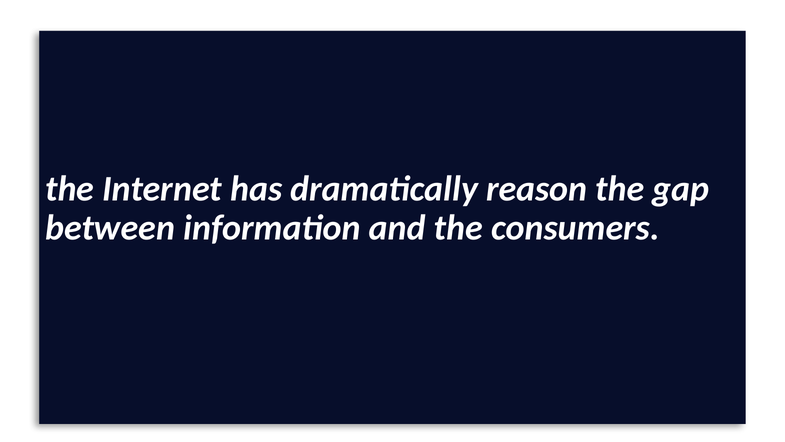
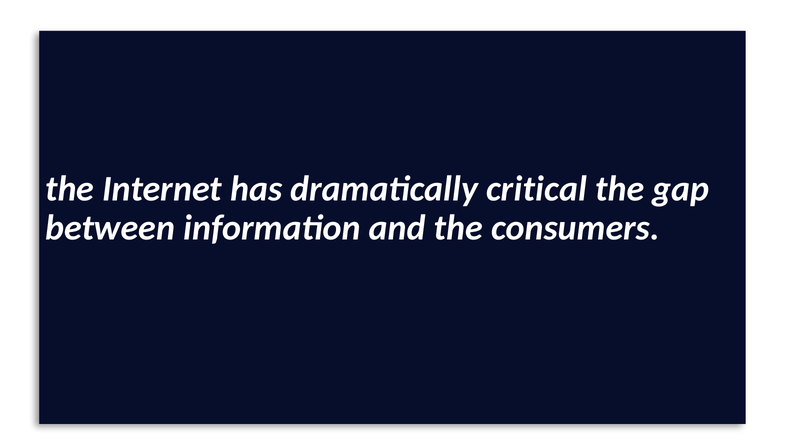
reason: reason -> critical
